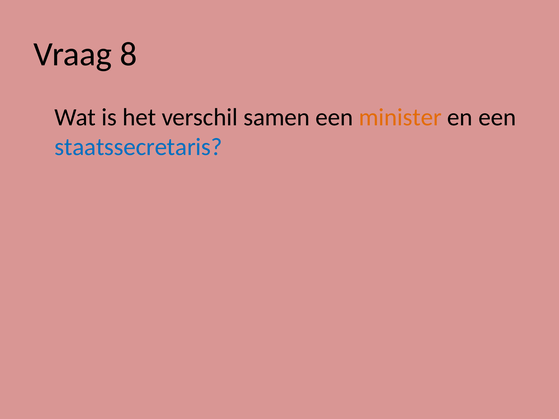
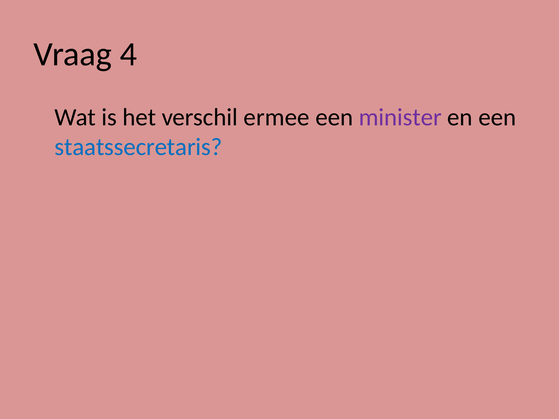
8: 8 -> 4
samen: samen -> ermee
minister colour: orange -> purple
